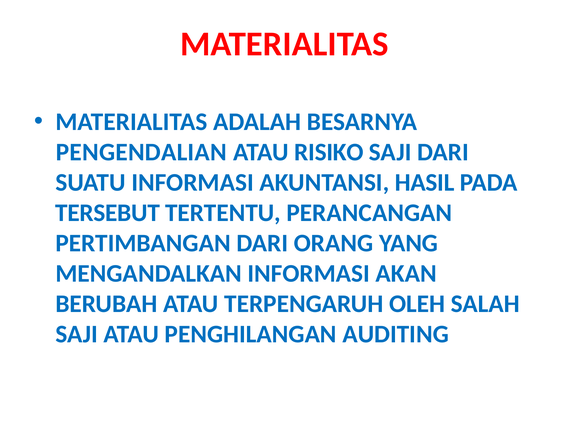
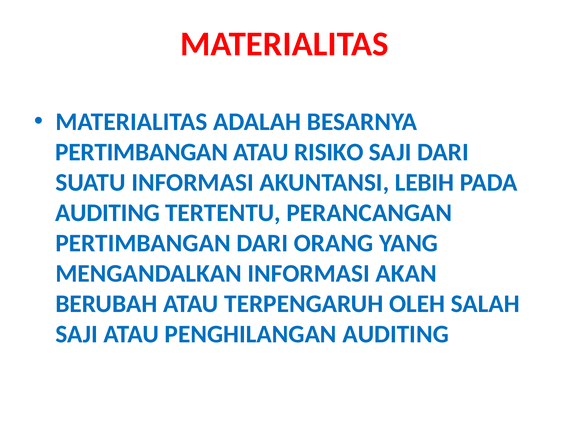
PENGENDALIAN at (141, 152): PENGENDALIAN -> PERTIMBANGAN
HASIL: HASIL -> LEBIH
TERSEBUT at (108, 213): TERSEBUT -> AUDITING
